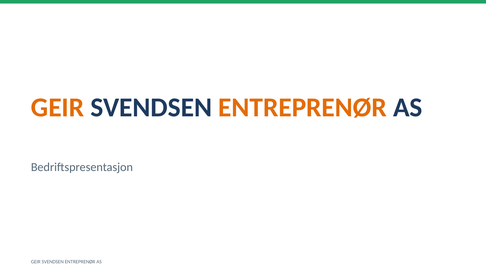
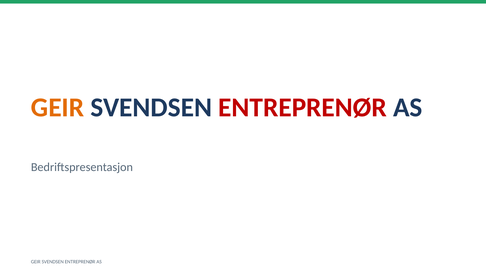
ENTREPRENØR at (303, 108) colour: orange -> red
